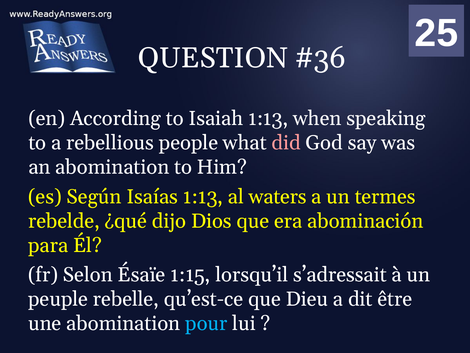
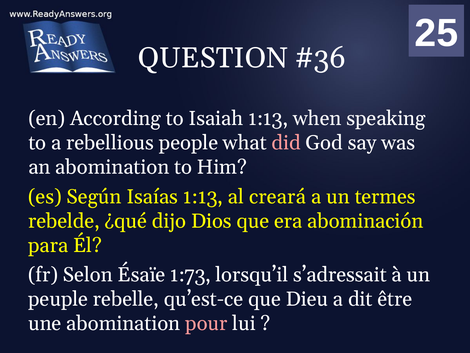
waters: waters -> creará
1:15: 1:15 -> 1:73
pour colour: light blue -> pink
